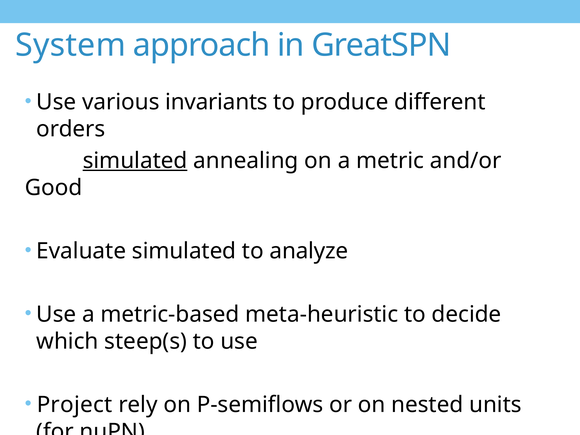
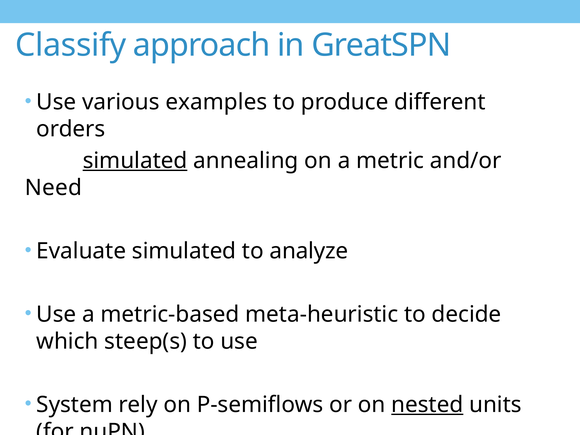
System: System -> Classify
invariants: invariants -> examples
Good: Good -> Need
Project: Project -> System
nested underline: none -> present
